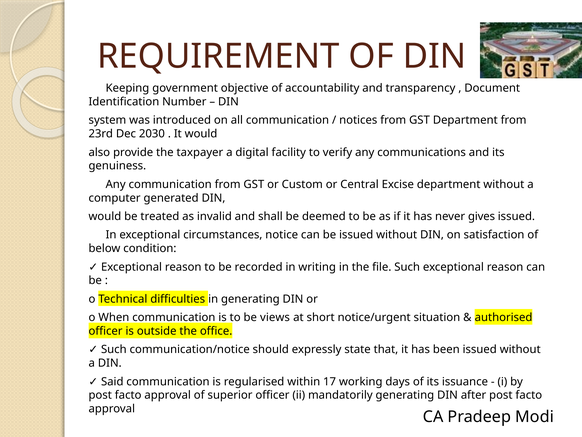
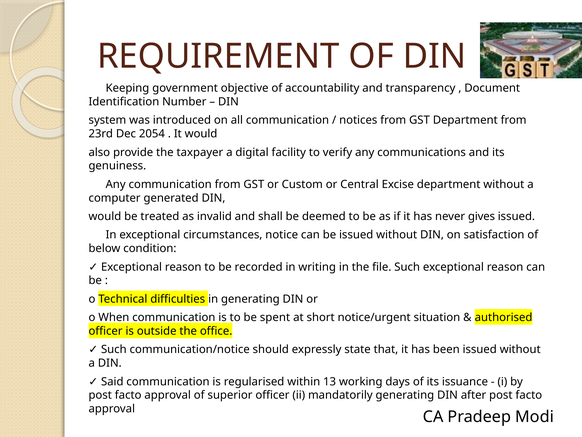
2030: 2030 -> 2054
views: views -> spent
17: 17 -> 13
